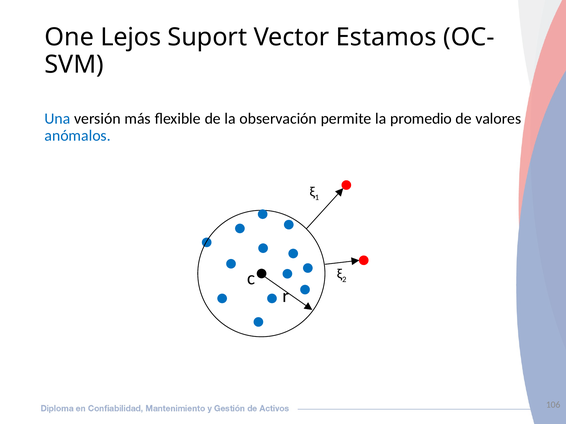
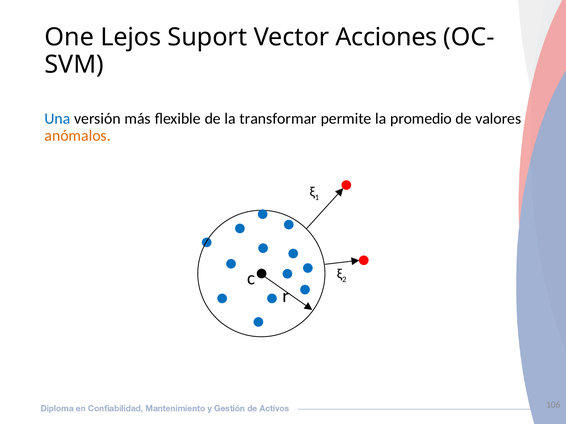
Estamos: Estamos -> Acciones
observación: observación -> transformar
anómalos colour: blue -> orange
